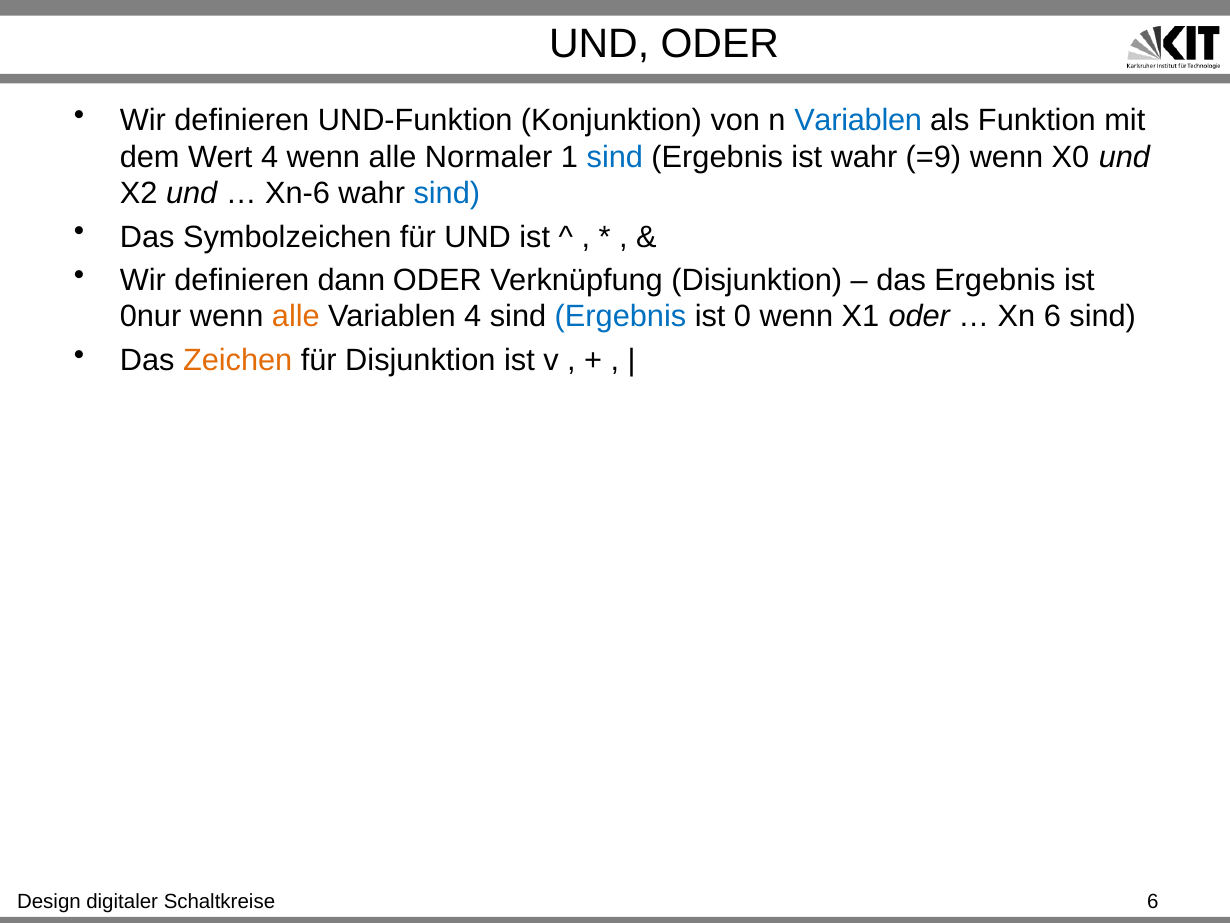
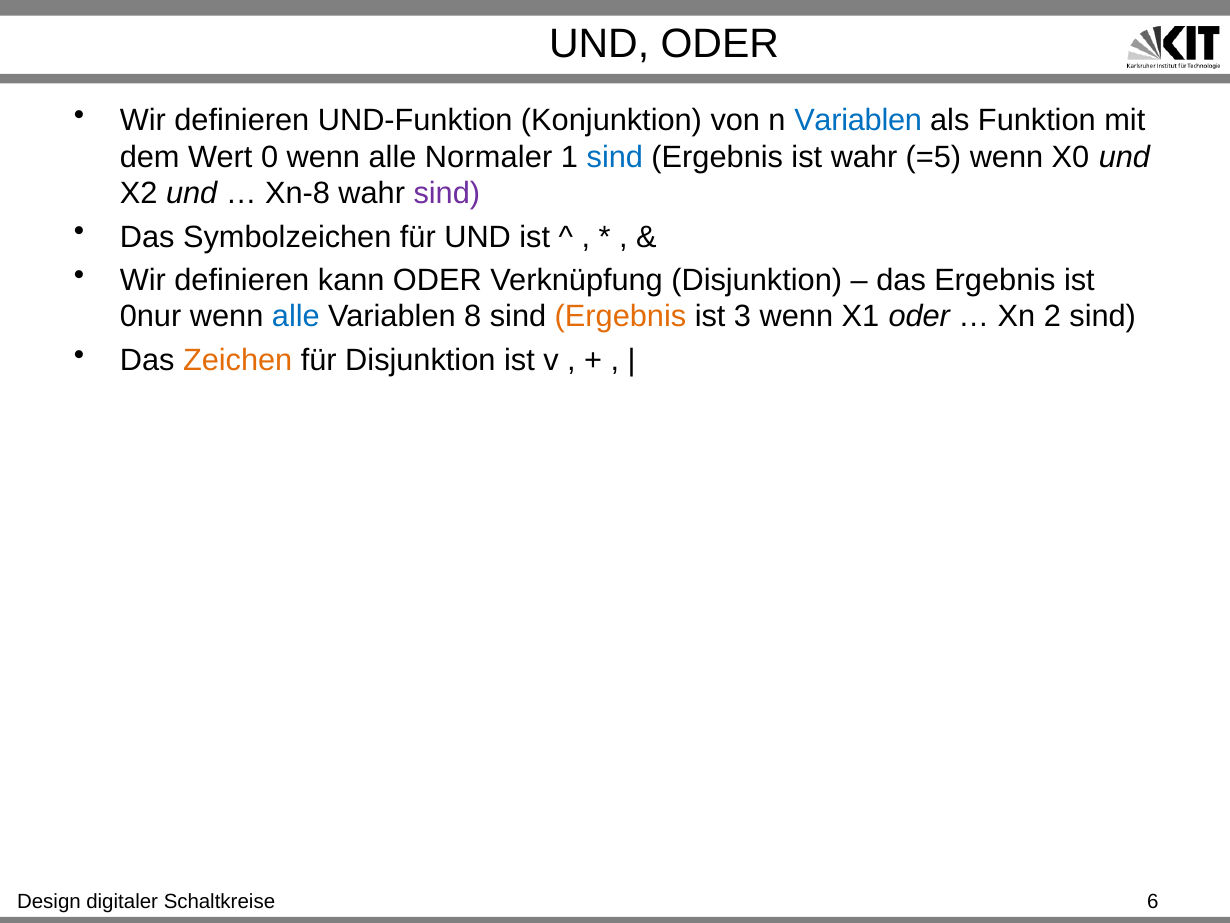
Wert 4: 4 -> 0
=9: =9 -> =5
Xn-6: Xn-6 -> Xn-8
sind at (447, 194) colour: blue -> purple
dann: dann -> kann
alle at (296, 317) colour: orange -> blue
Variablen 4: 4 -> 8
Ergebnis at (620, 317) colour: blue -> orange
0: 0 -> 3
Xn 6: 6 -> 2
